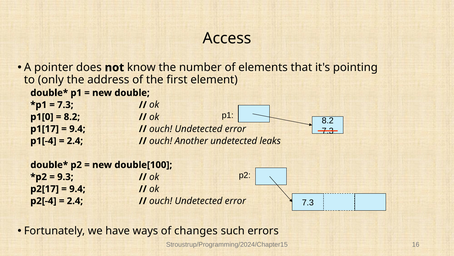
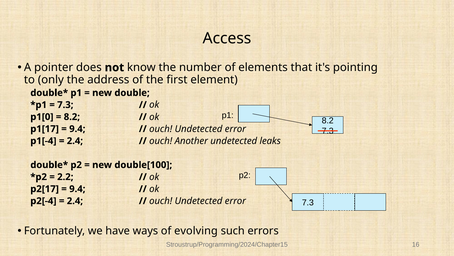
9.3: 9.3 -> 2.2
changes: changes -> evolving
